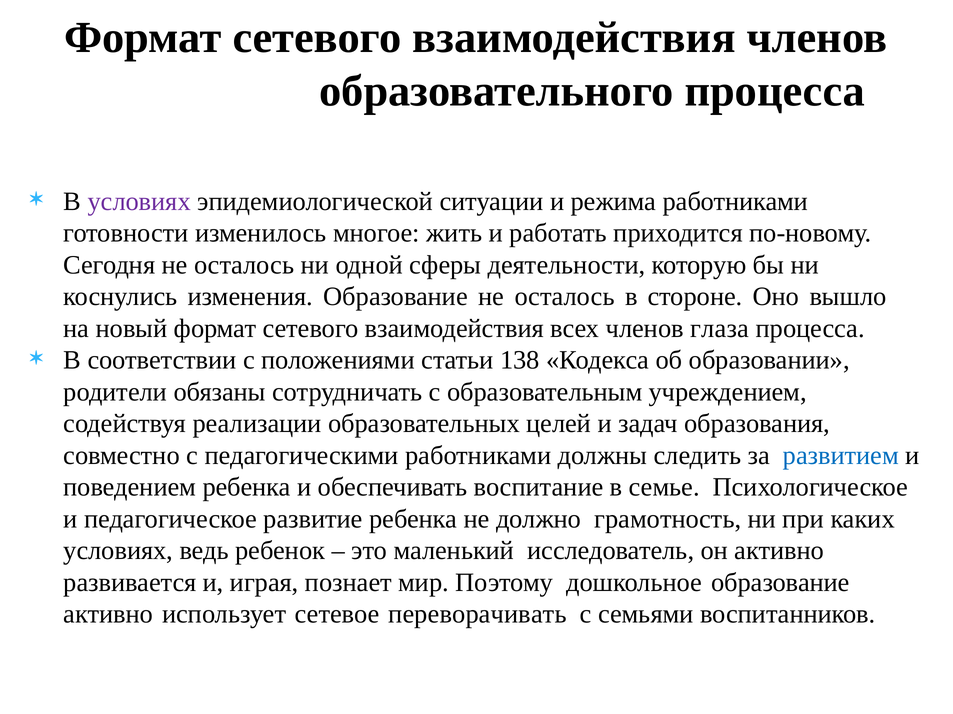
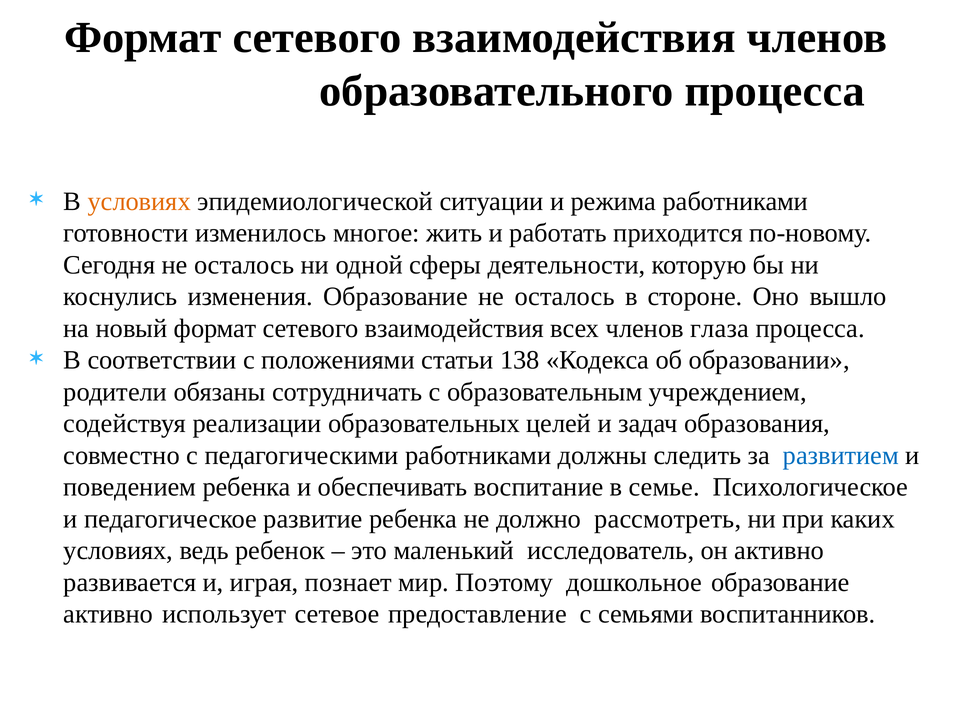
условиях at (139, 202) colour: purple -> orange
грамотность: грамотность -> рассмотреть
переворачивать: переворачивать -> предоставление
